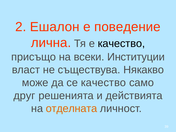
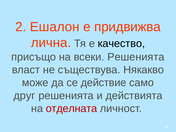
поведение: поведение -> придвижва
всеки Институции: Институции -> Решенията
се качество: качество -> действие
отделната colour: orange -> red
